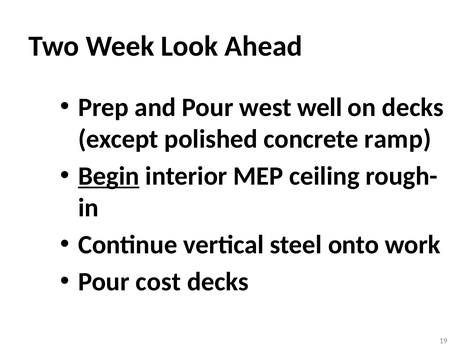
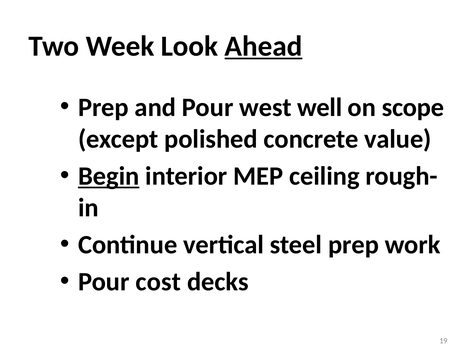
Ahead underline: none -> present
on decks: decks -> scope
ramp: ramp -> value
steel onto: onto -> prep
